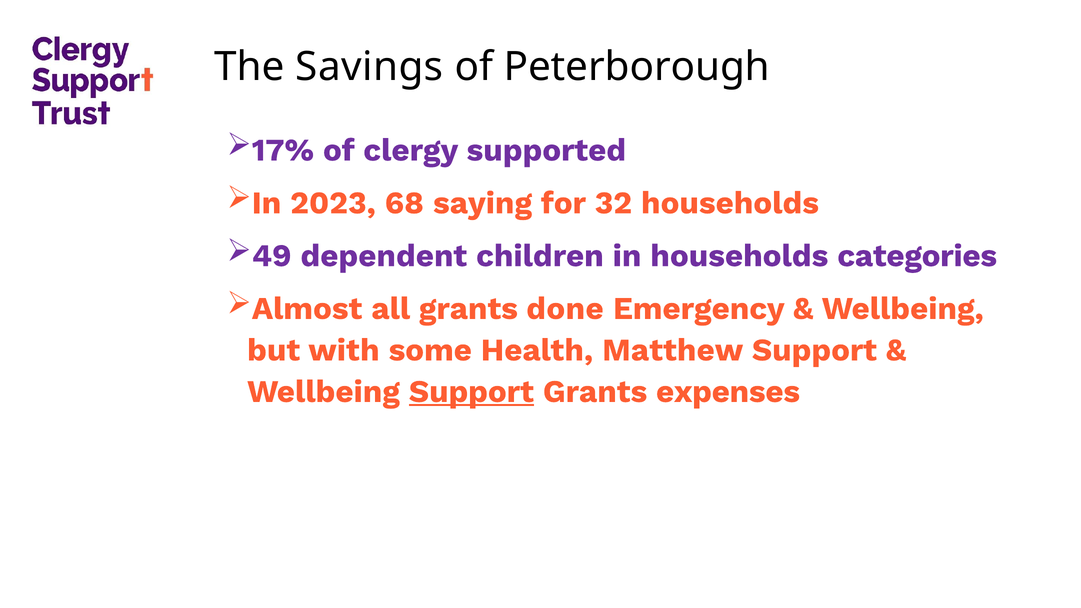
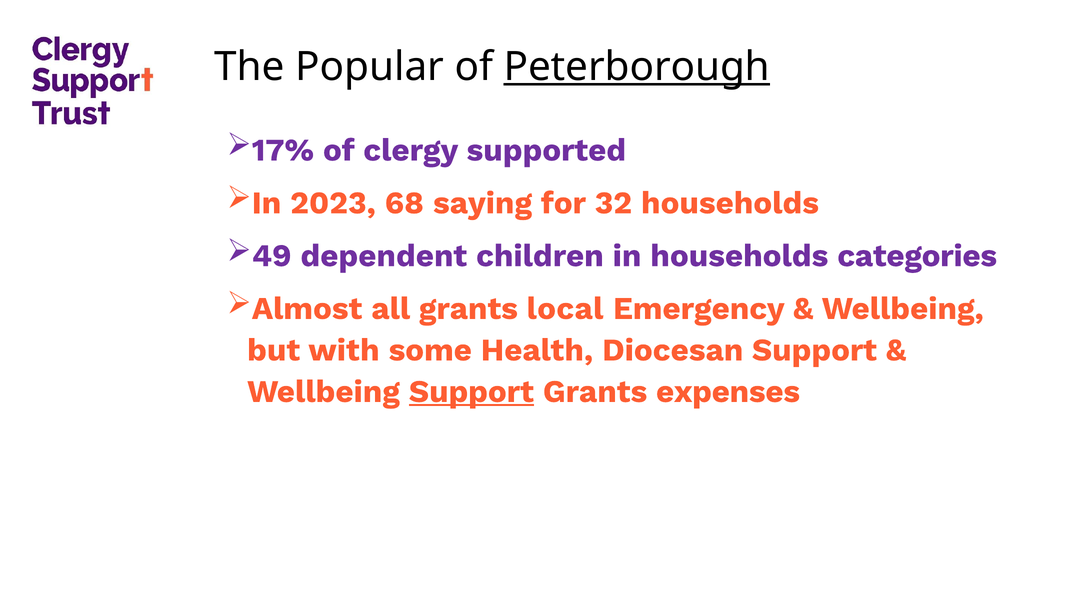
Savings: Savings -> Popular
Peterborough underline: none -> present
done: done -> local
Matthew: Matthew -> Diocesan
